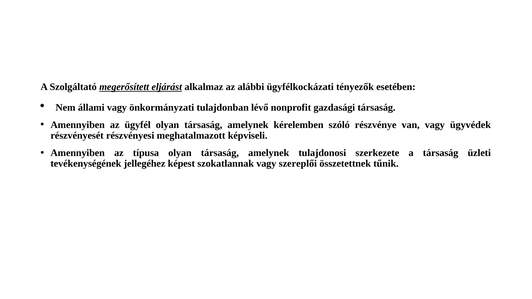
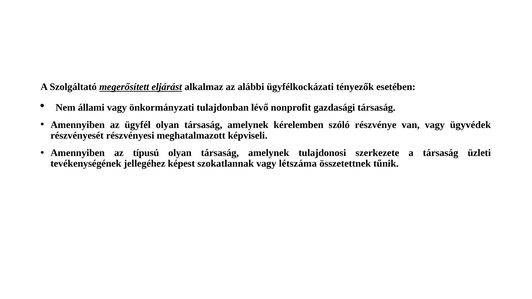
típusa: típusa -> típusú
szereplői: szereplői -> létszáma
